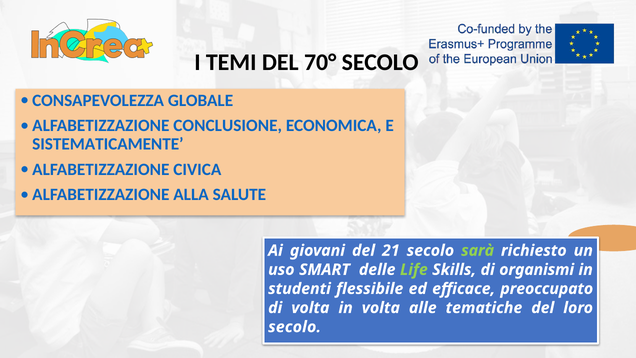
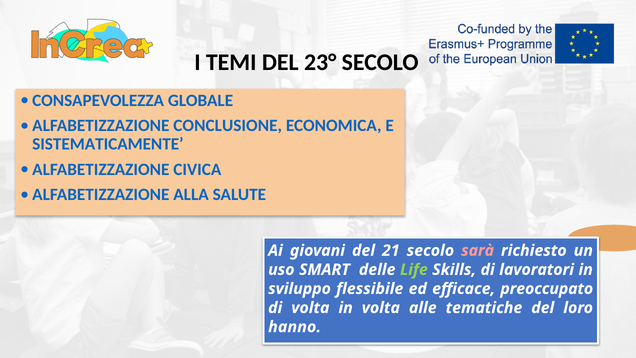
70°: 70° -> 23°
sarà colour: light green -> pink
organismi: organismi -> lavoratori
studenti: studenti -> sviluppo
secolo at (295, 327): secolo -> hanno
